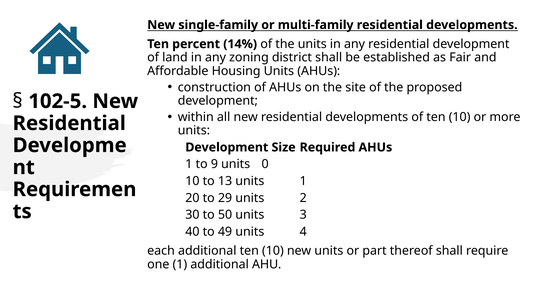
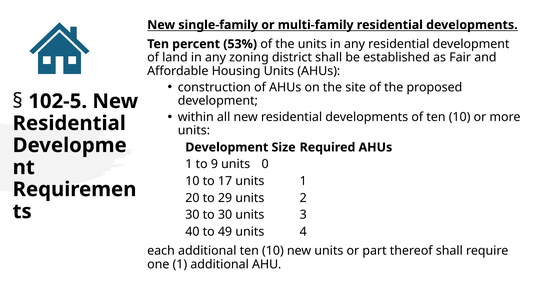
14%: 14% -> 53%
13: 13 -> 17
to 50: 50 -> 30
